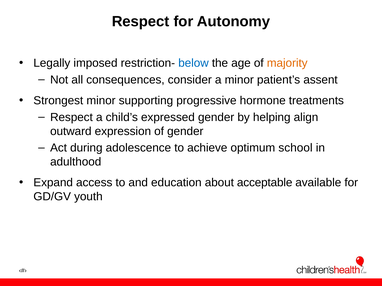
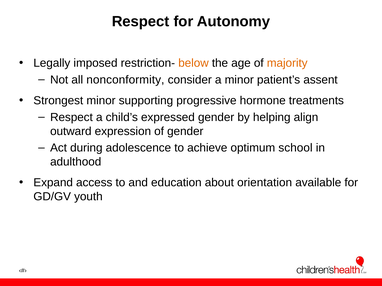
below colour: blue -> orange
consequences: consequences -> nonconformity
acceptable: acceptable -> orientation
